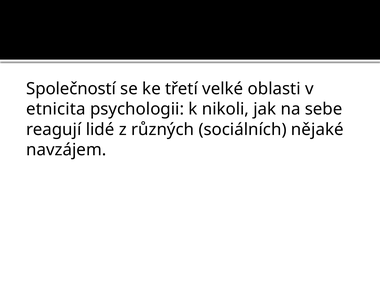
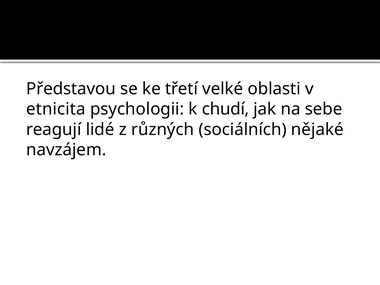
Společností: Společností -> Představou
nikoli: nikoli -> chudí
